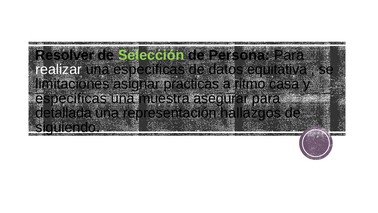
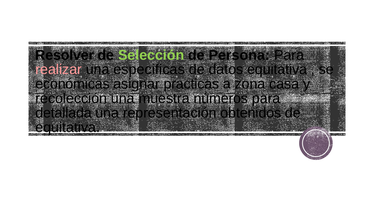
realizar colour: white -> pink
limitaciones: limitaciones -> económicas
ritmo: ritmo -> zona
especificas at (71, 98): especificas -> recolección
asegurar: asegurar -> números
hallazgos: hallazgos -> obtenidos
siguiendo at (68, 127): siguiendo -> equitativa
